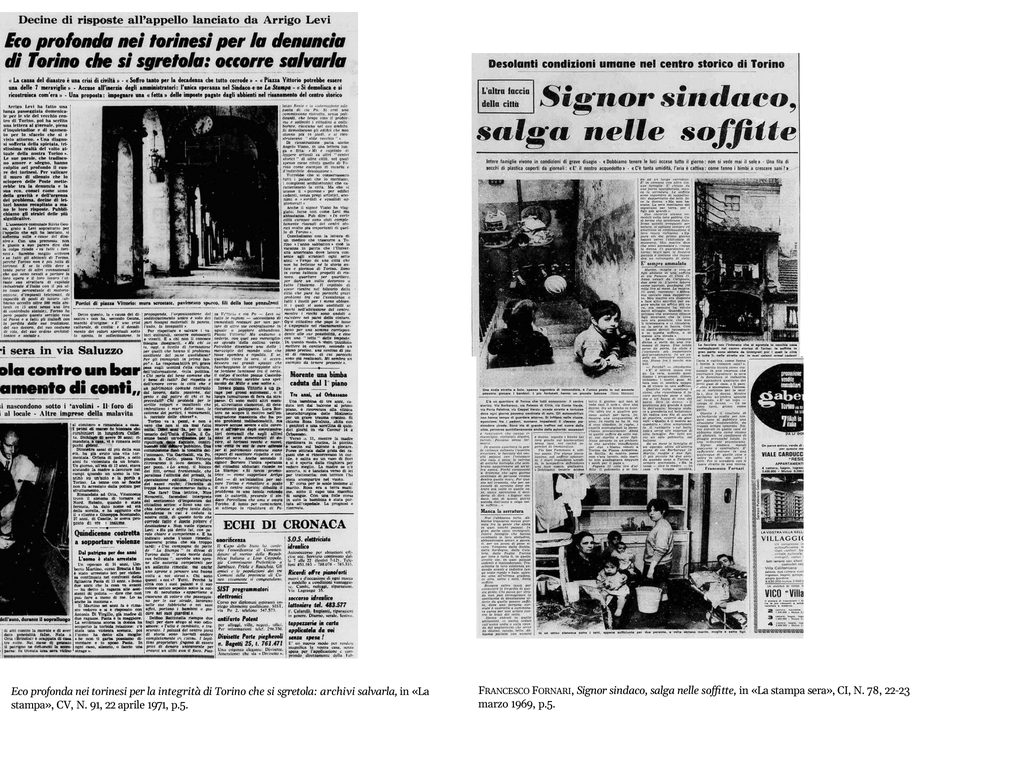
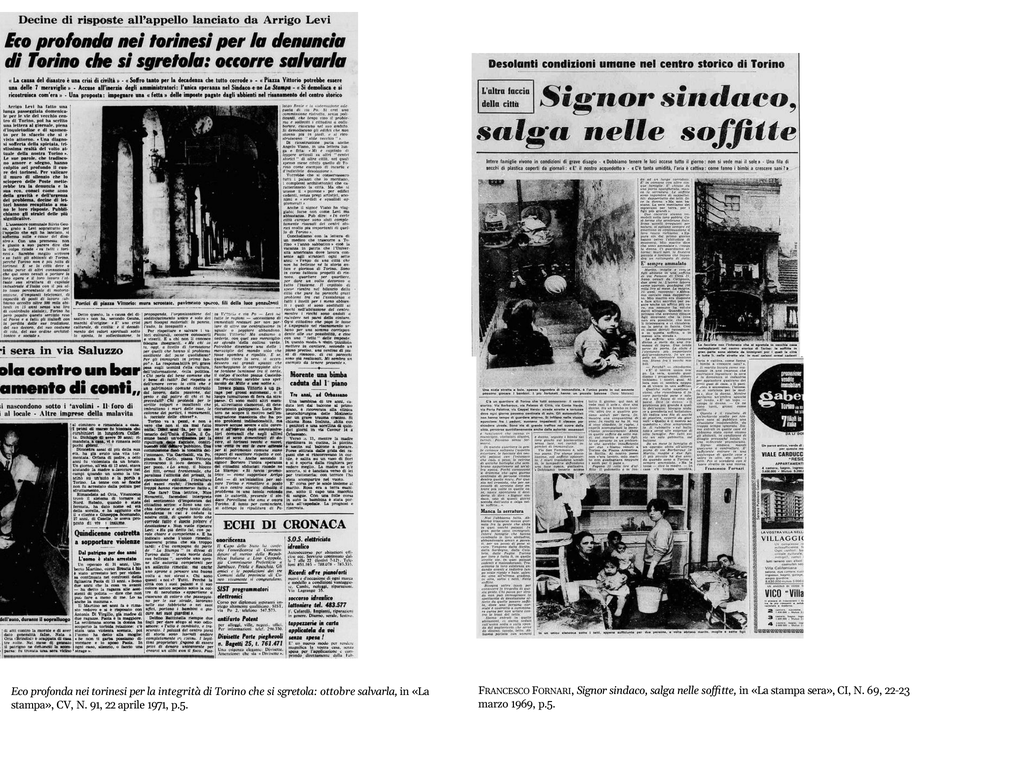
78: 78 -> 69
archivi: archivi -> ottobre
